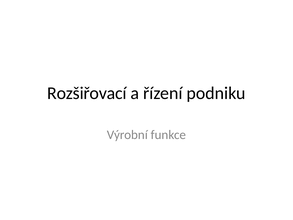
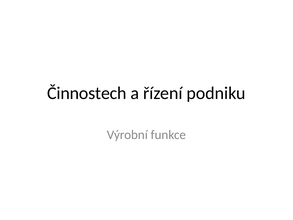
Rozšiřovací: Rozšiřovací -> Činnostech
